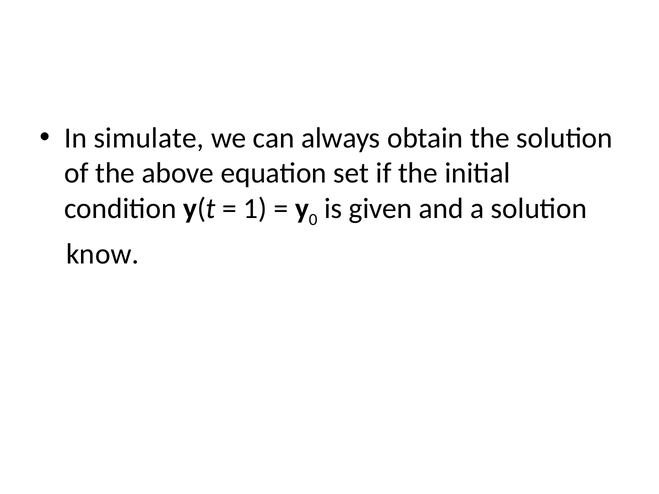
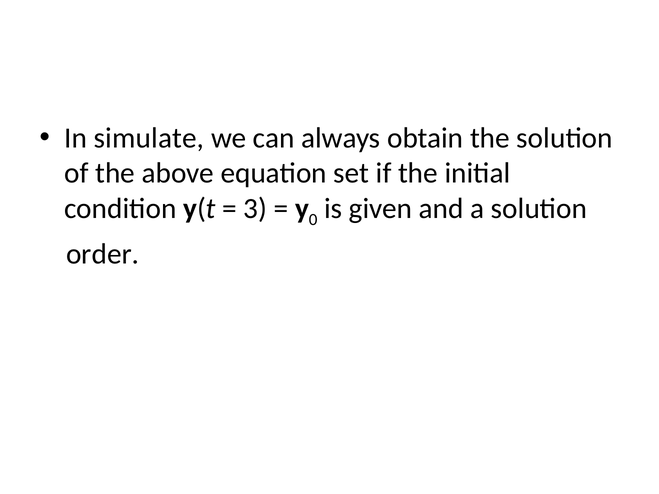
1: 1 -> 3
know: know -> order
